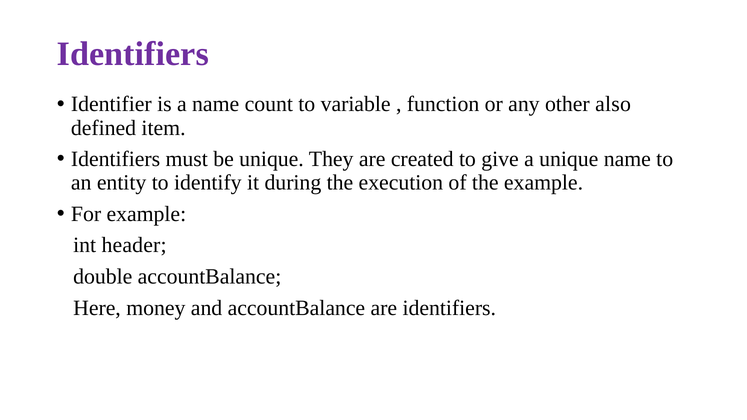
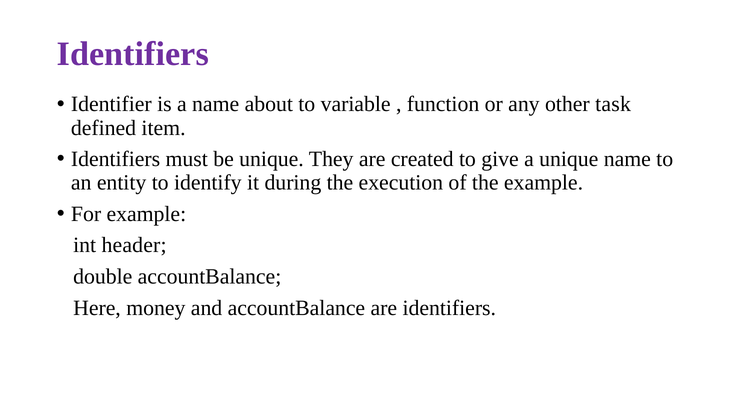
count: count -> about
also: also -> task
